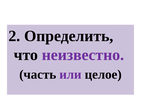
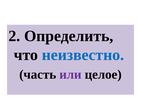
неизвестно colour: purple -> blue
